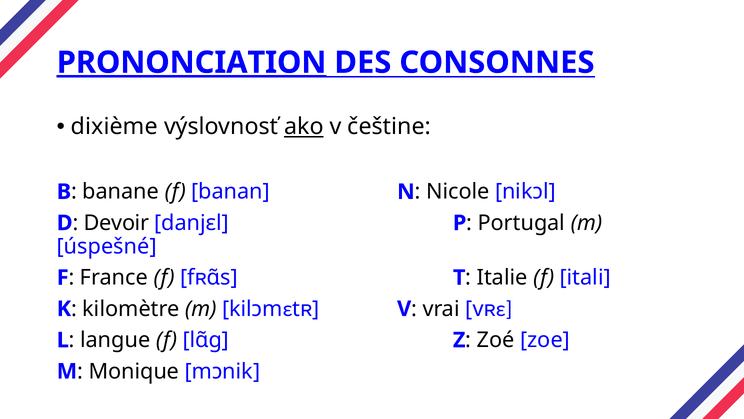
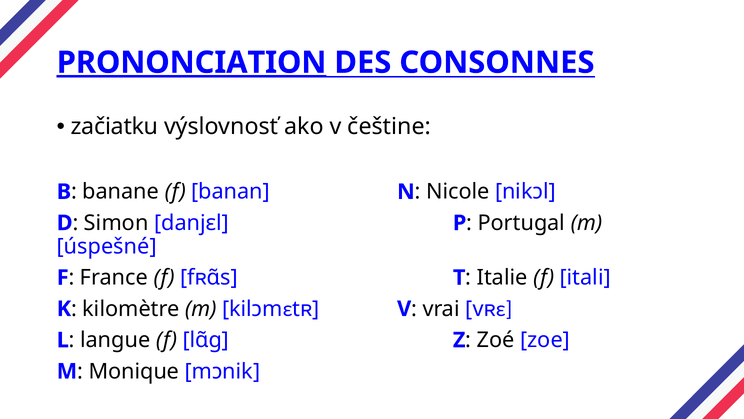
dixième: dixième -> začiatku
ako underline: present -> none
Devoir: Devoir -> Simon
